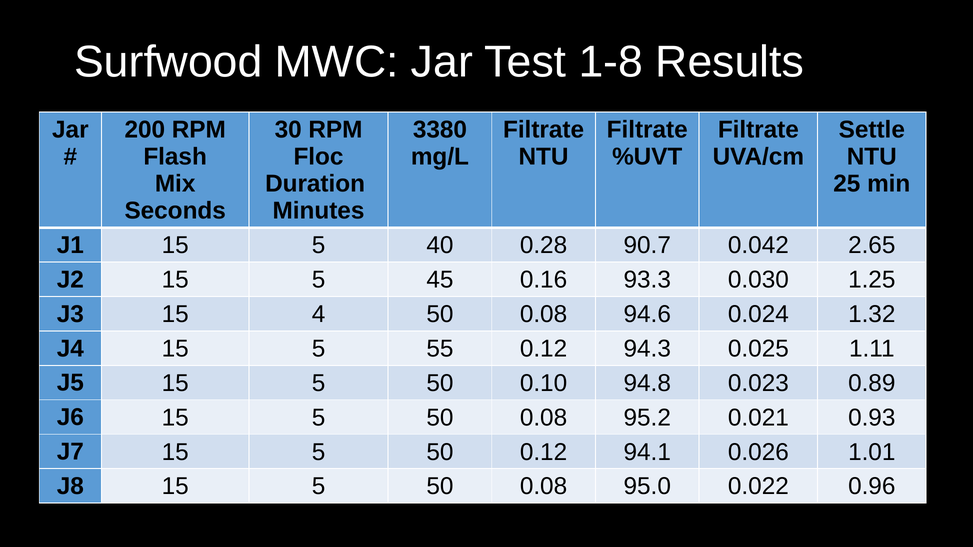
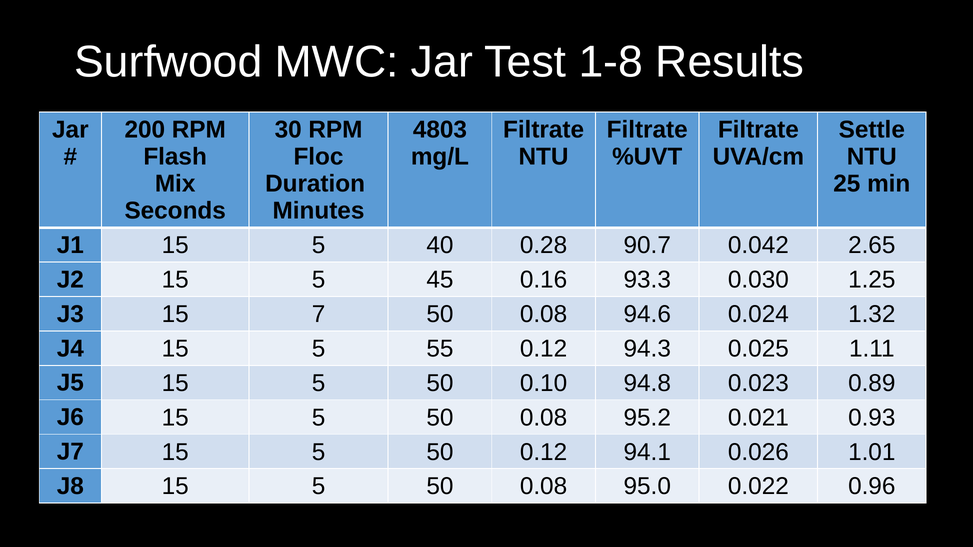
3380: 3380 -> 4803
4: 4 -> 7
